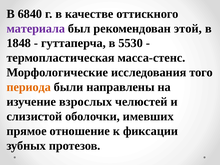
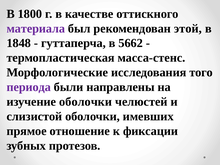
6840: 6840 -> 1800
5530: 5530 -> 5662
периода colour: orange -> purple
изучение взрослых: взрослых -> оболочки
